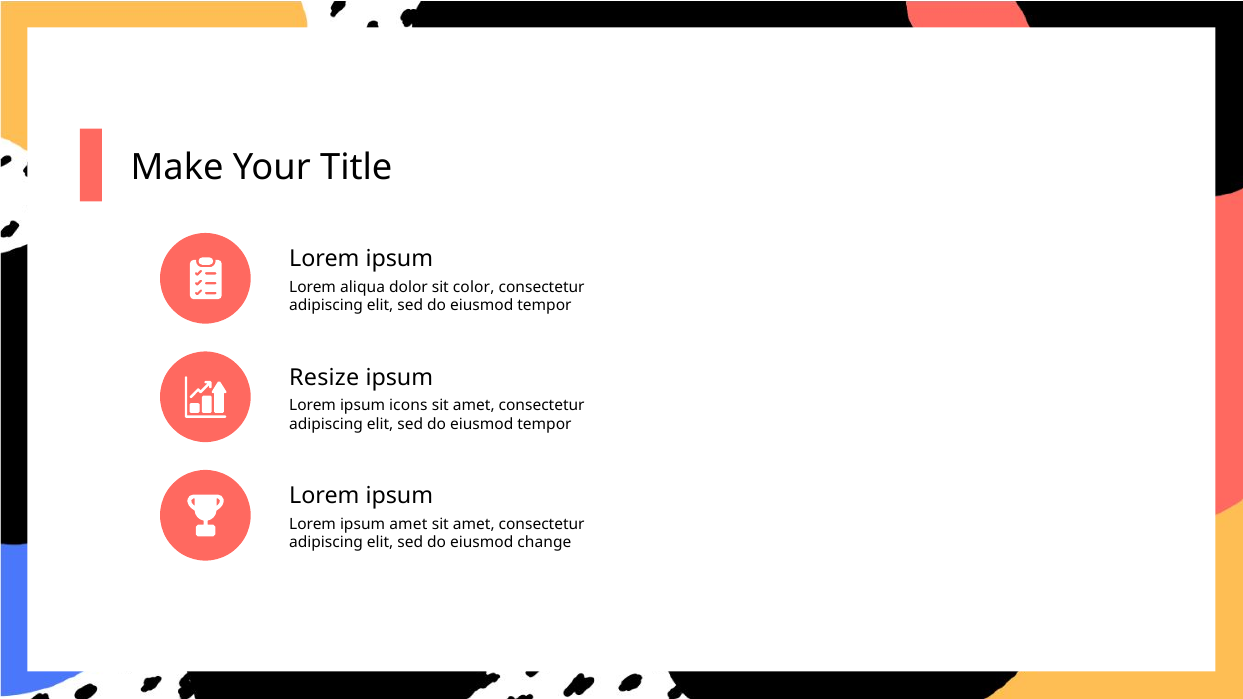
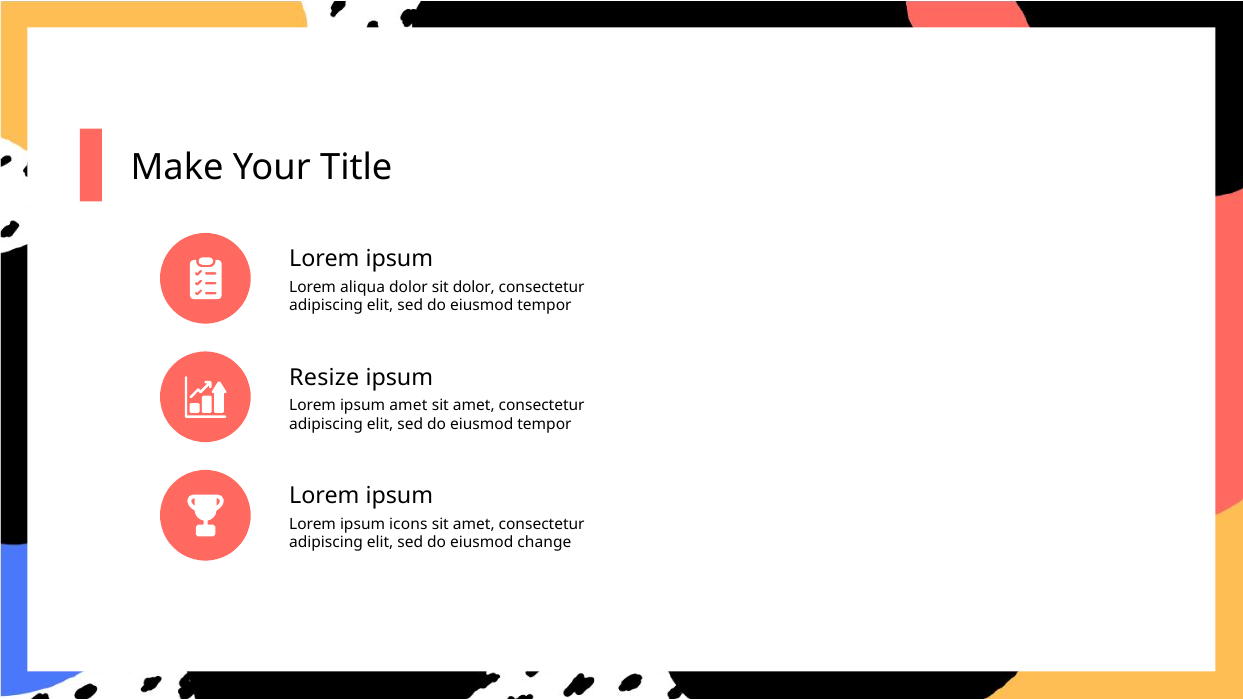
sit color: color -> dolor
ipsum icons: icons -> amet
ipsum amet: amet -> icons
